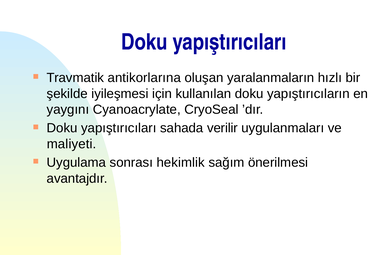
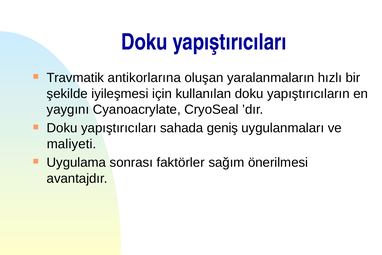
verilir: verilir -> geniş
hekimlik: hekimlik -> faktörler
